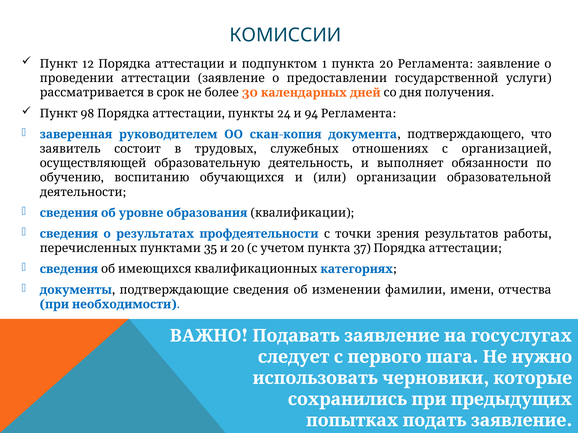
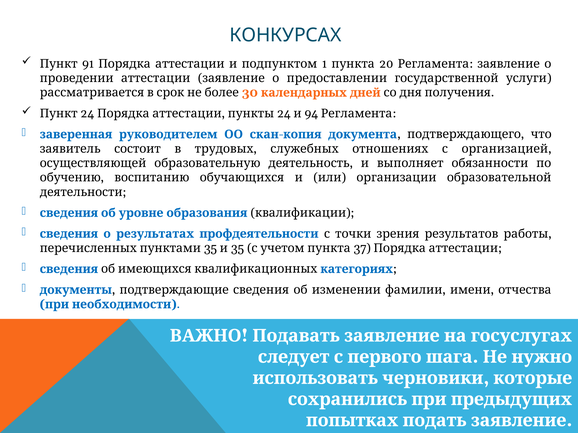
КОМИССИИ: КОМИССИИ -> КОНКУРСАХ
12: 12 -> 91
98 at (87, 114): 98 -> 24
35 20: 20 -> 35
